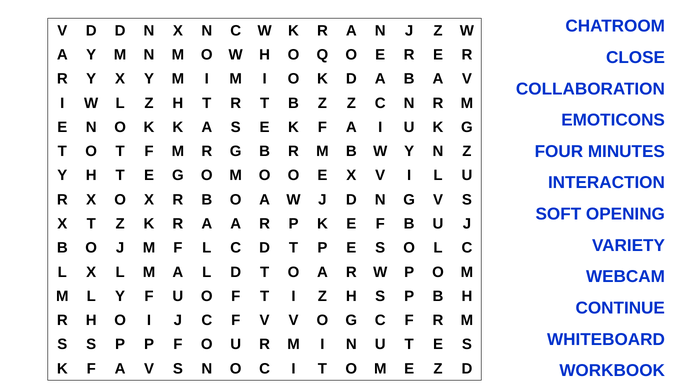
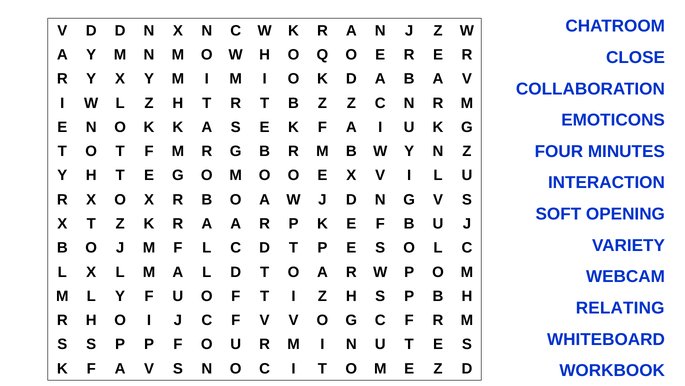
CONTINUE: CONTINUE -> RELATING
